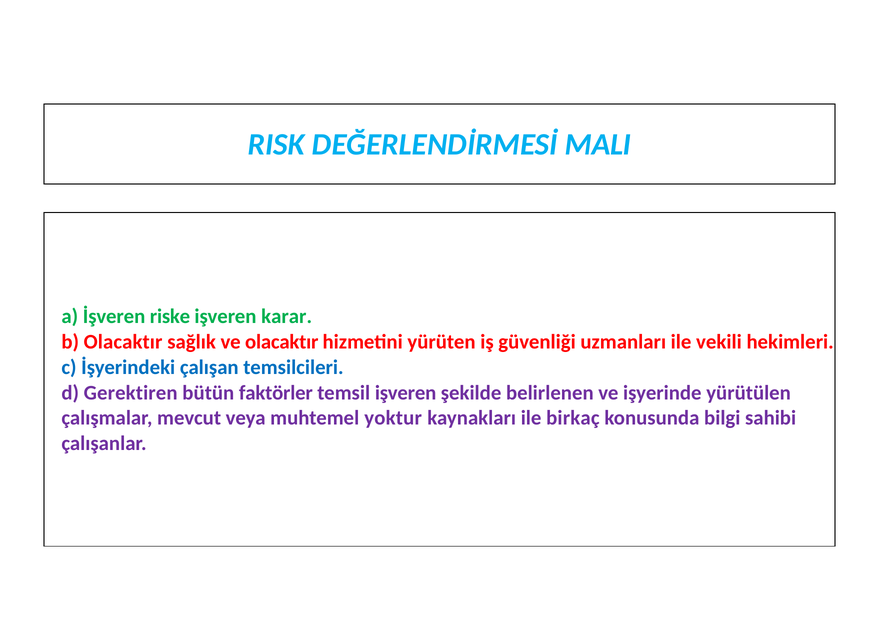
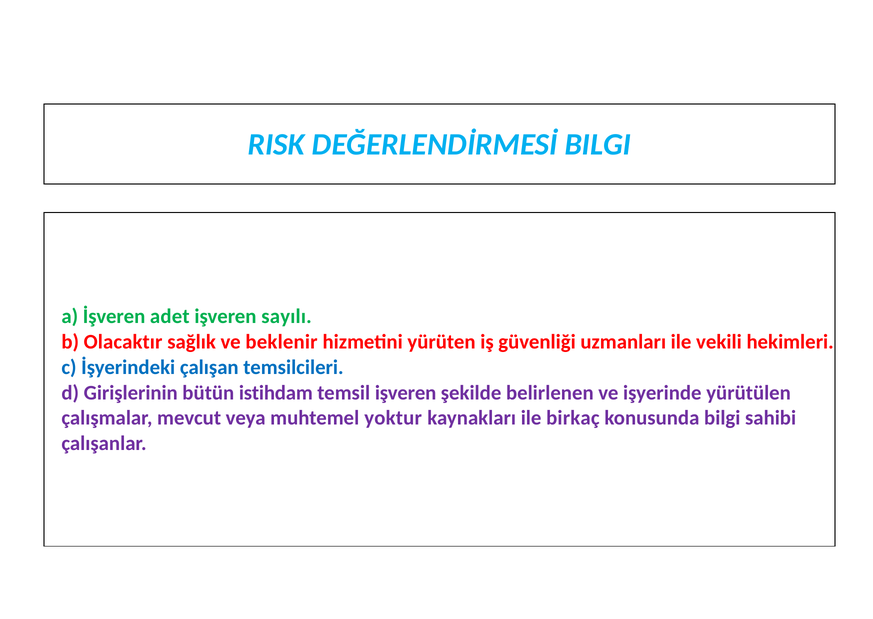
DEĞERLENDİRMESİ MALI: MALI -> BILGI
riske: riske -> adet
karar: karar -> sayılı
ve olacaktır: olacaktır -> beklenir
Gerektiren: Gerektiren -> Girişlerinin
faktörler: faktörler -> istihdam
